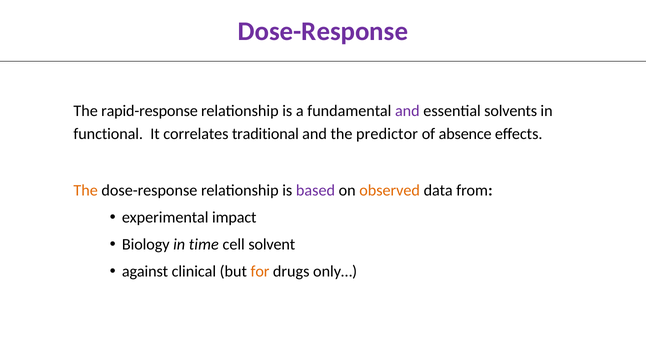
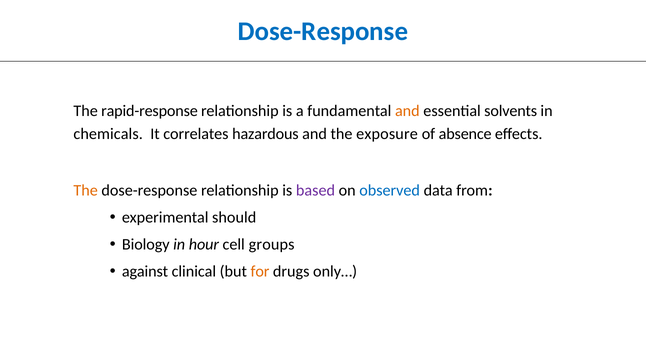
Dose-Response at (323, 31) colour: purple -> blue
and at (407, 111) colour: purple -> orange
functional: functional -> chemicals
traditional: traditional -> hazardous
predictor: predictor -> exposure
observed colour: orange -> blue
impact: impact -> should
time: time -> hour
solvent: solvent -> groups
